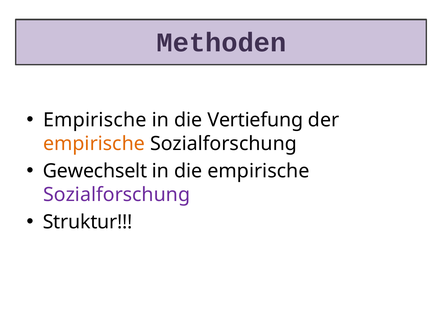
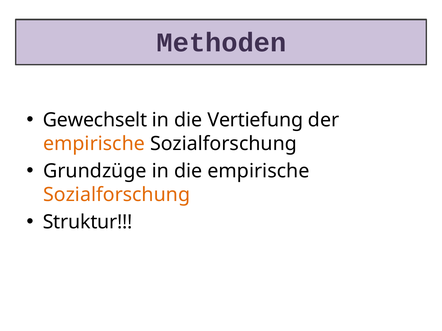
Empirische at (95, 120): Empirische -> Gewechselt
Gewechselt: Gewechselt -> Grundzüge
Sozialforschung at (117, 195) colour: purple -> orange
